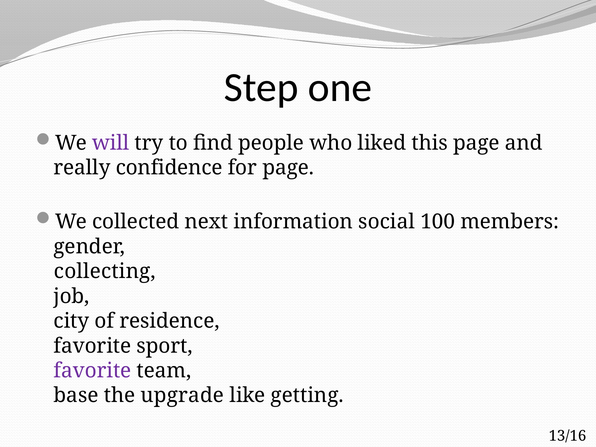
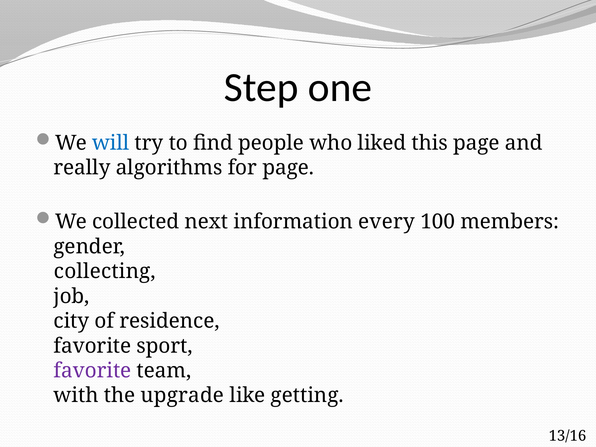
will colour: purple -> blue
confidence: confidence -> algorithms
social: social -> every
base: base -> with
